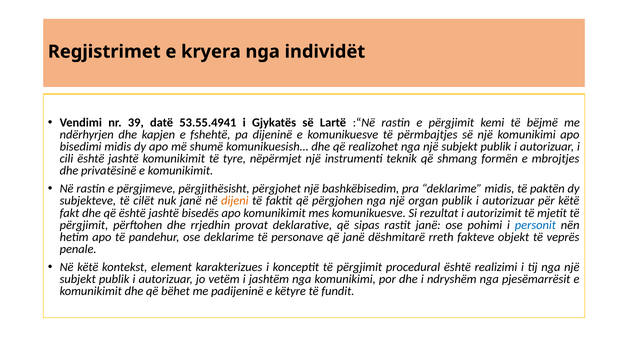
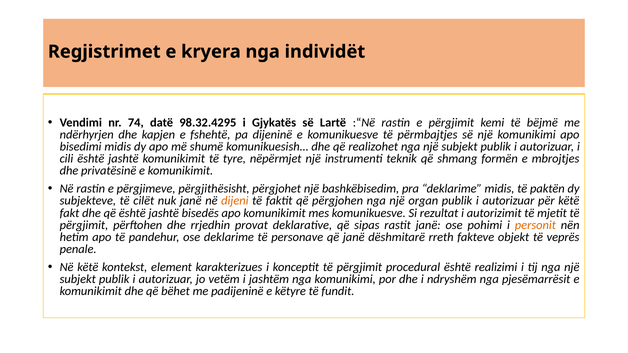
39: 39 -> 74
53.55.4941: 53.55.4941 -> 98.32.4295
personit colour: blue -> orange
